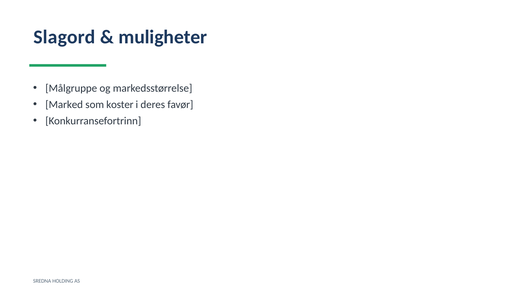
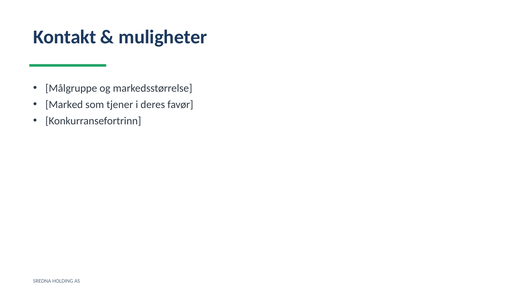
Slagord: Slagord -> Kontakt
koster: koster -> tjener
